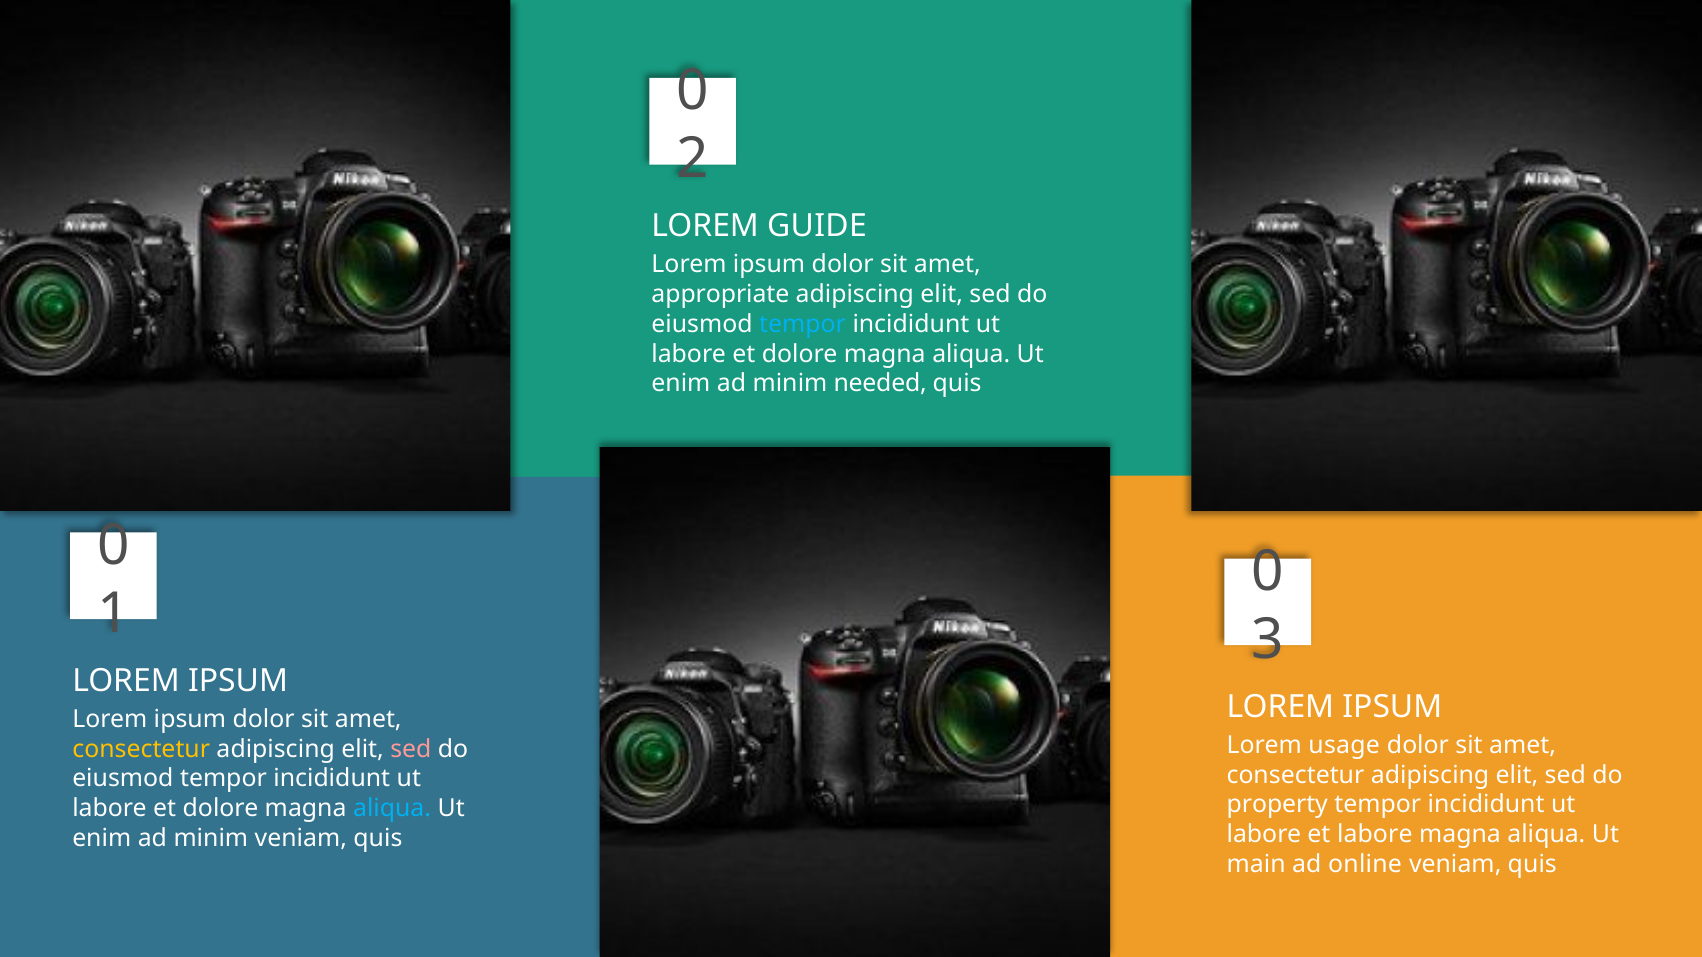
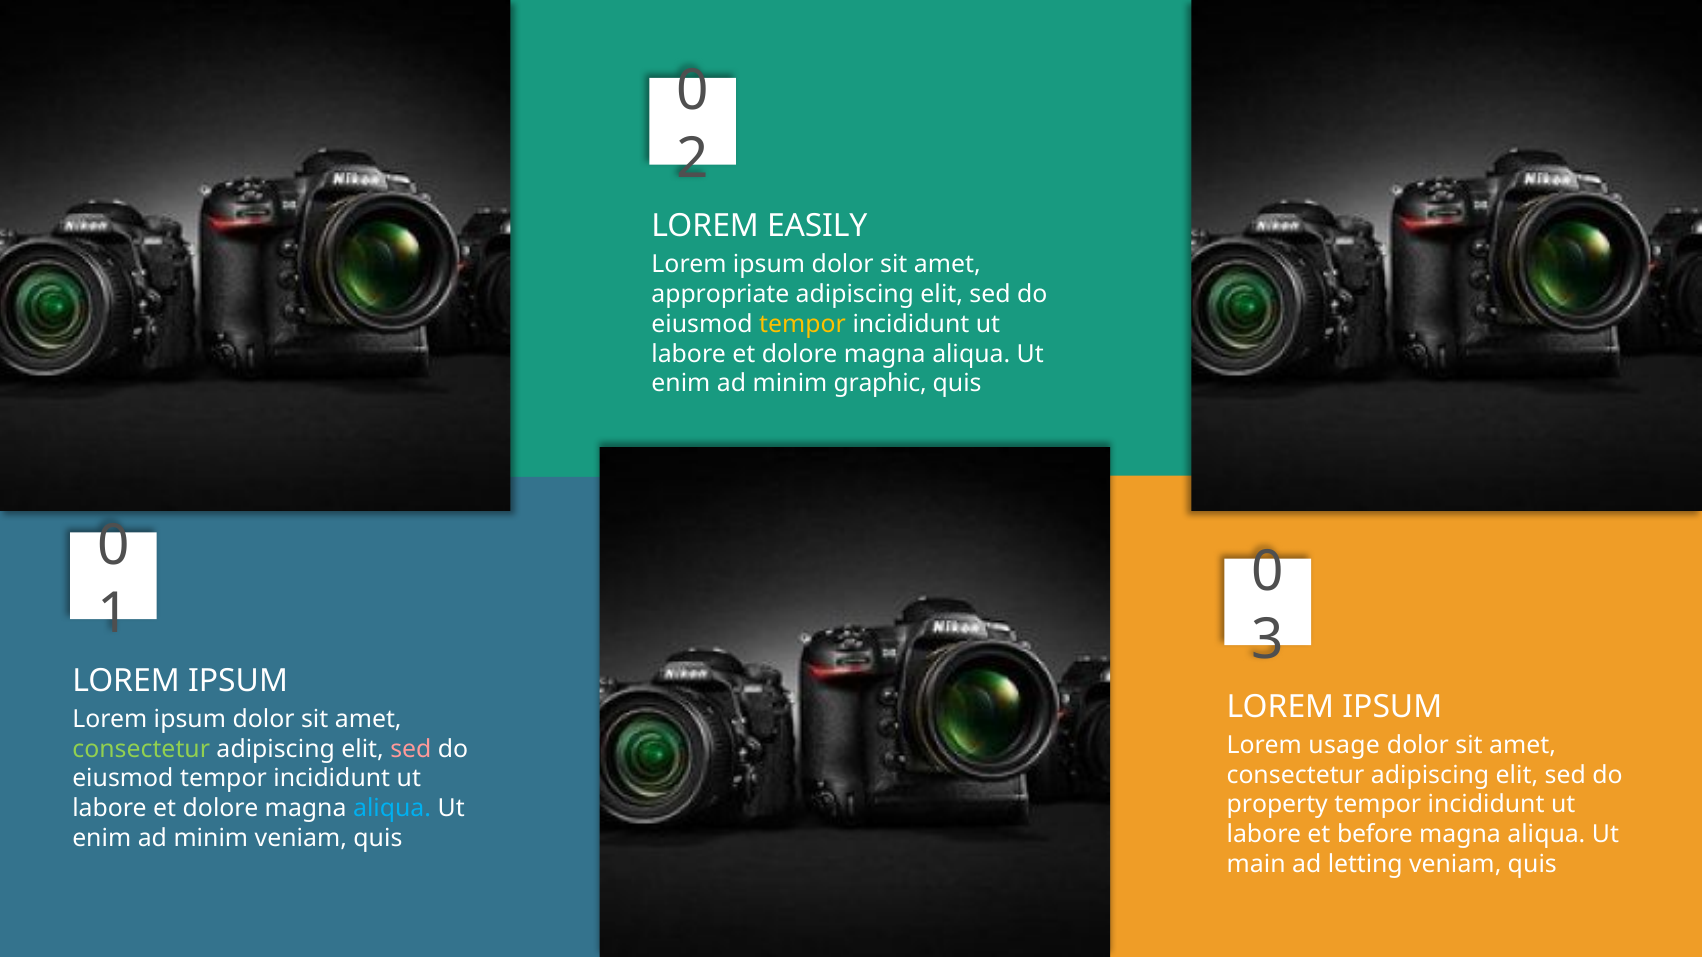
GUIDE: GUIDE -> EASILY
tempor at (803, 324) colour: light blue -> yellow
needed: needed -> graphic
consectetur at (141, 749) colour: yellow -> light green
et labore: labore -> before
online: online -> letting
